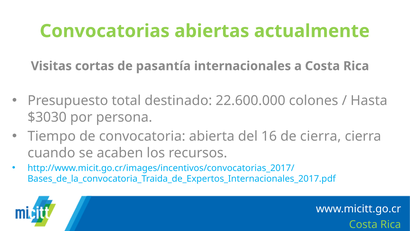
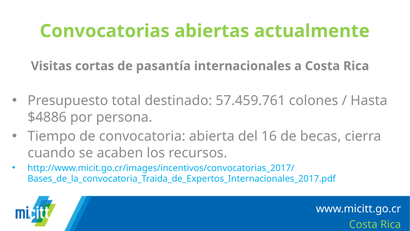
22.600.000: 22.600.000 -> 57.459.761
$3030: $3030 -> $4886
de cierra: cierra -> becas
